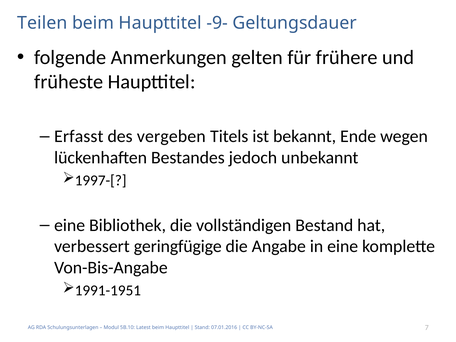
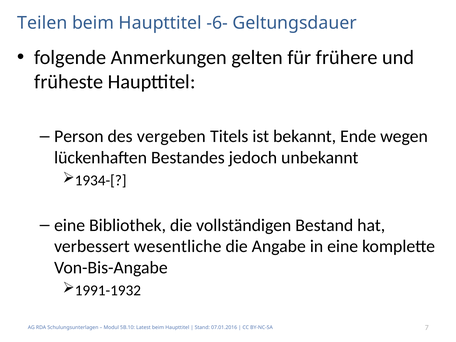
-9-: -9- -> -6-
Erfasst: Erfasst -> Person
1997-[: 1997-[ -> 1934-[
geringfügige: geringfügige -> wesentliche
1991-1951: 1991-1951 -> 1991-1932
